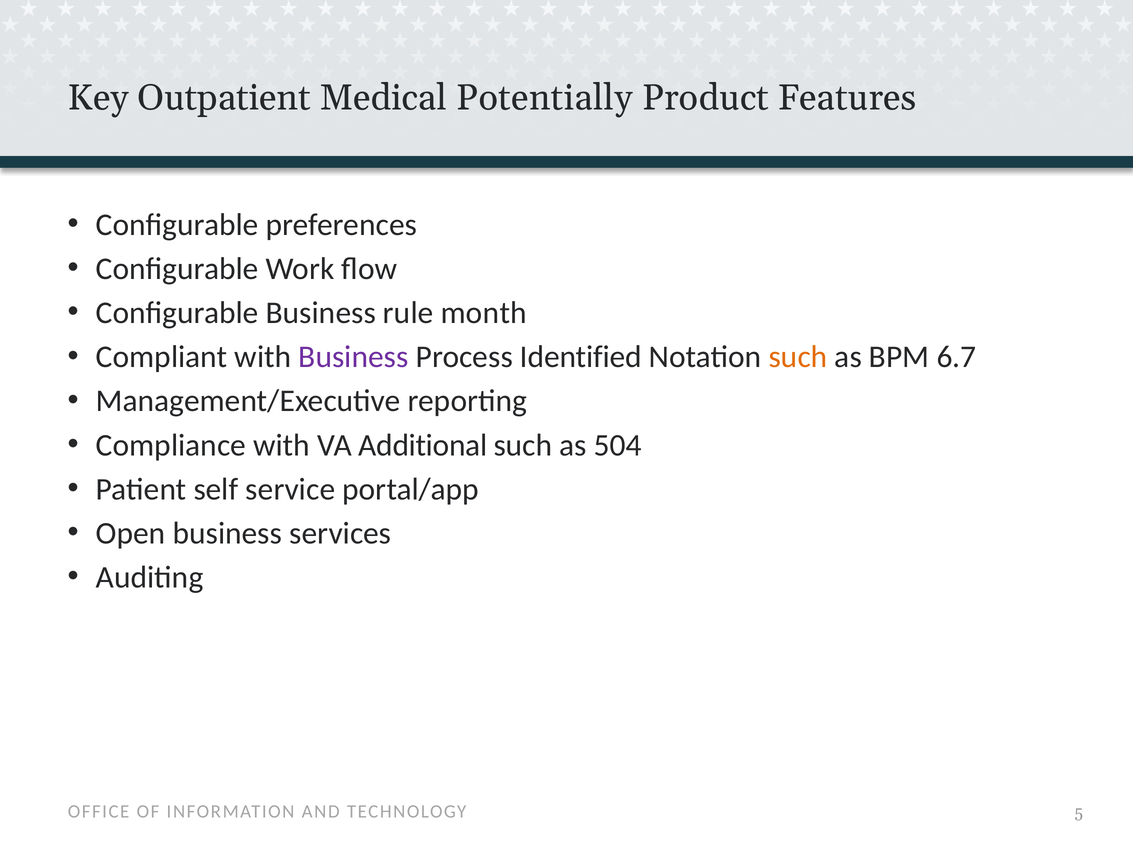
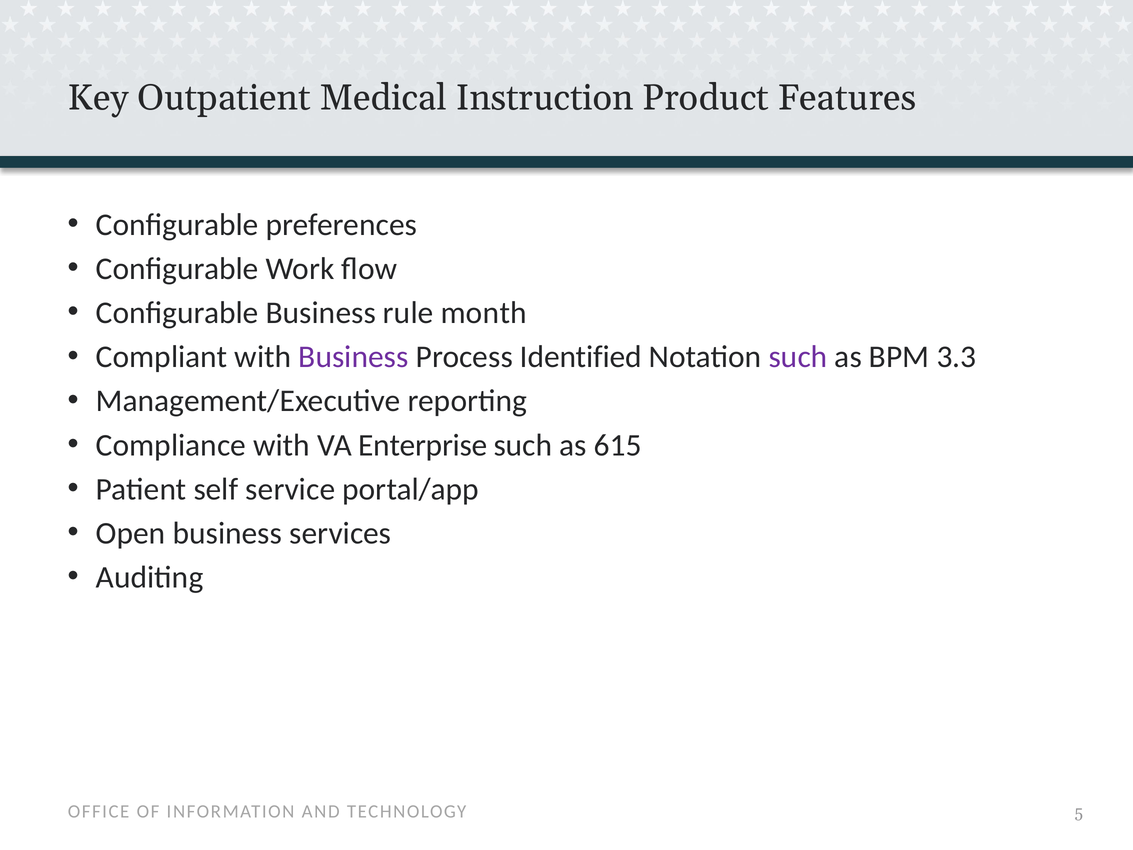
Potentially: Potentially -> Instruction
such at (798, 357) colour: orange -> purple
6.7: 6.7 -> 3.3
Additional: Additional -> Enterprise
504: 504 -> 615
